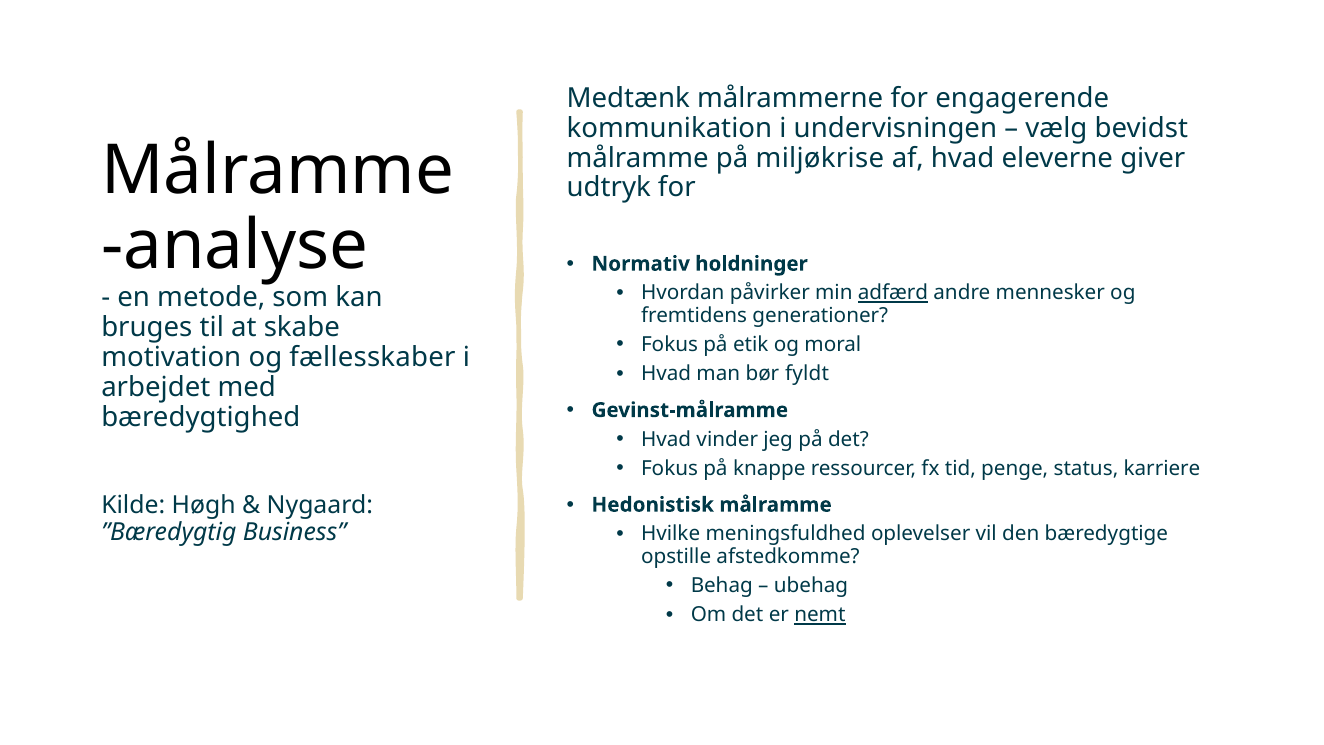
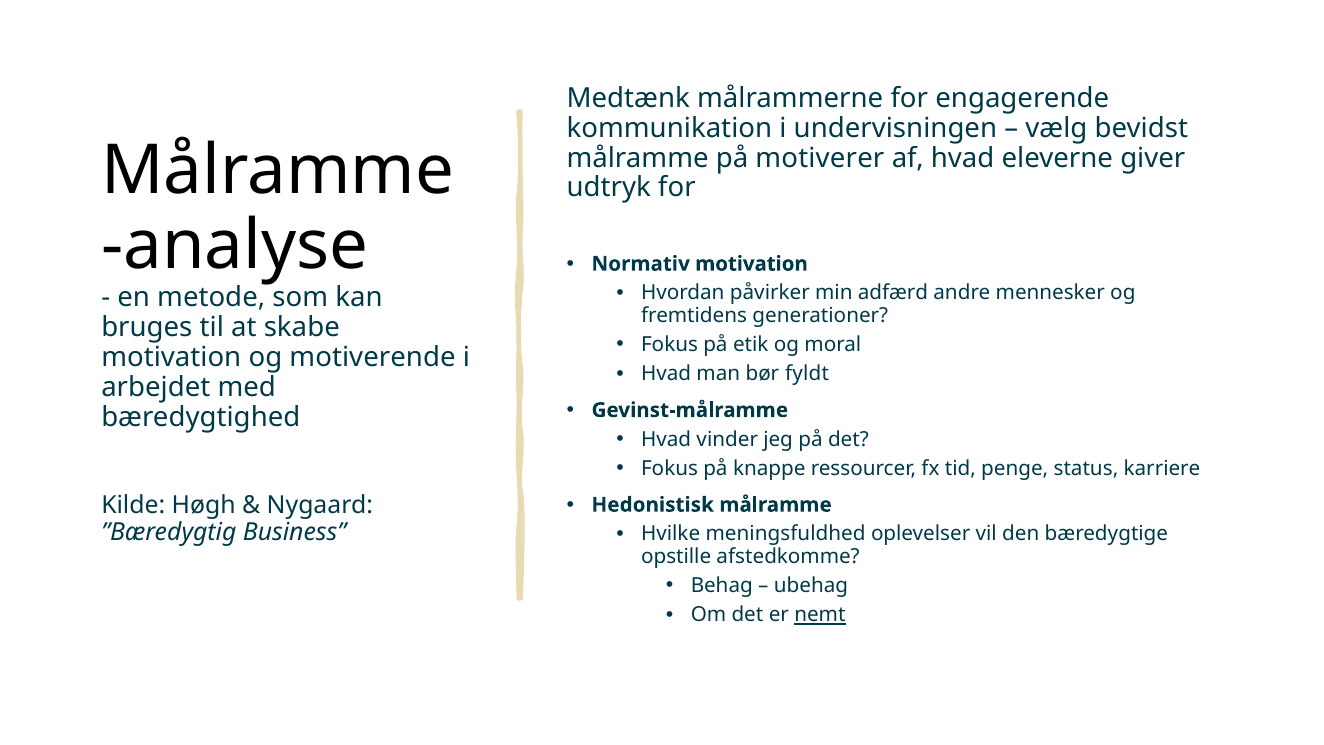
miljøkrise: miljøkrise -> motiverer
Normativ holdninger: holdninger -> motivation
adfærd underline: present -> none
fællesskaber: fællesskaber -> motiverende
